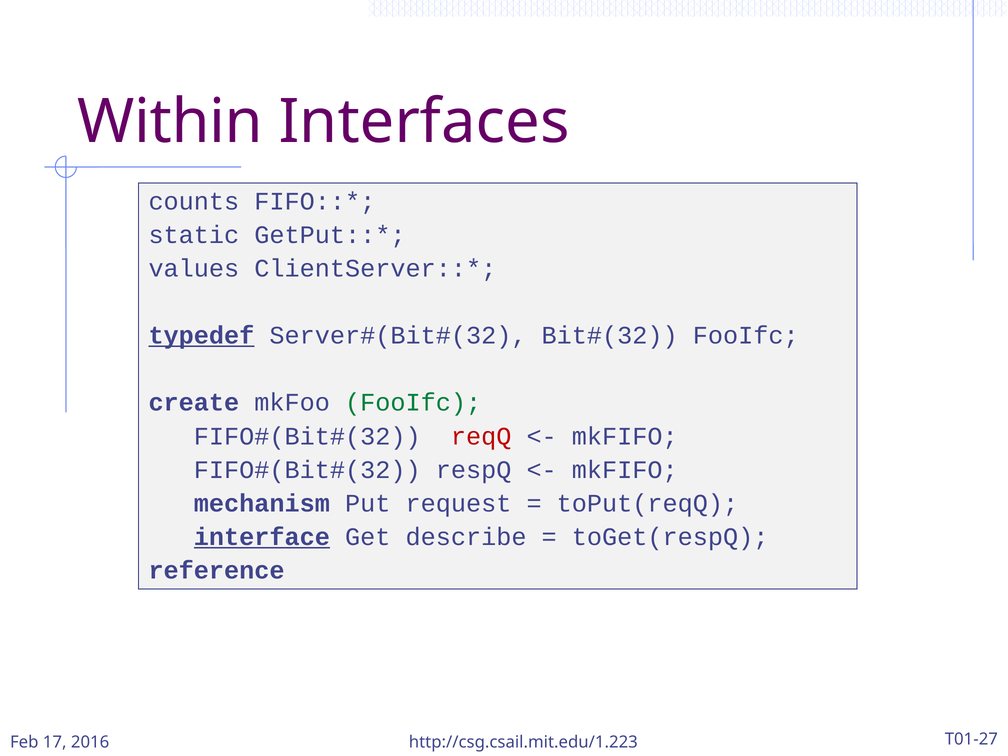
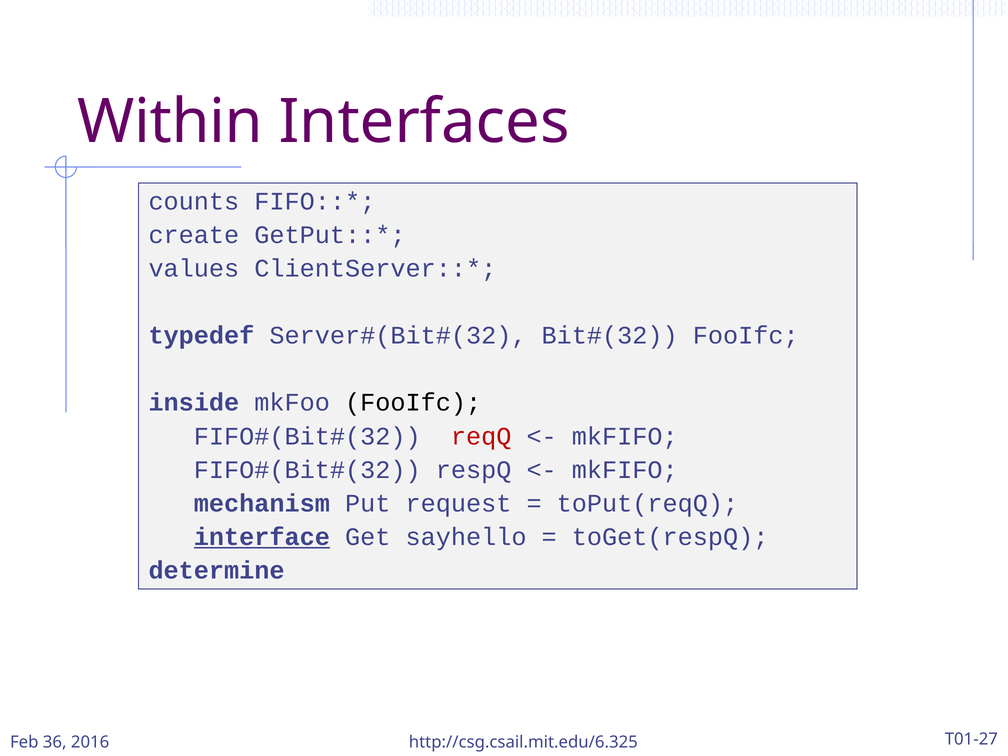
static: static -> create
typedef underline: present -> none
create: create -> inside
FooIfc at (413, 403) colour: green -> black
describe: describe -> sayhello
reference: reference -> determine
17: 17 -> 36
http://csg.csail.mit.edu/1.223: http://csg.csail.mit.edu/1.223 -> http://csg.csail.mit.edu/6.325
